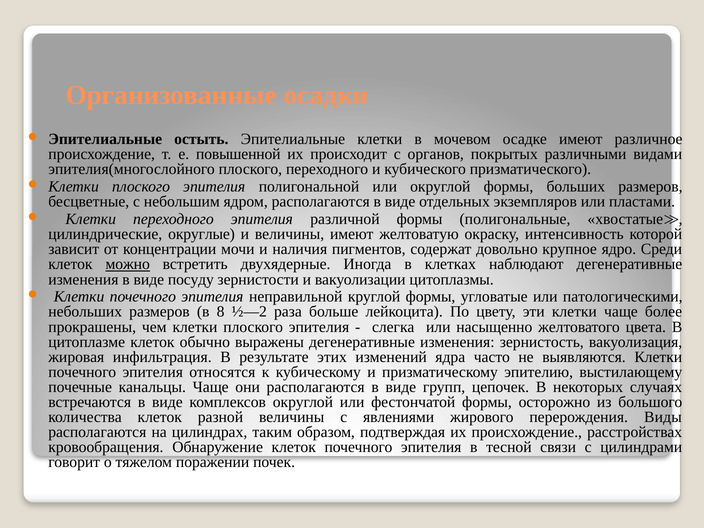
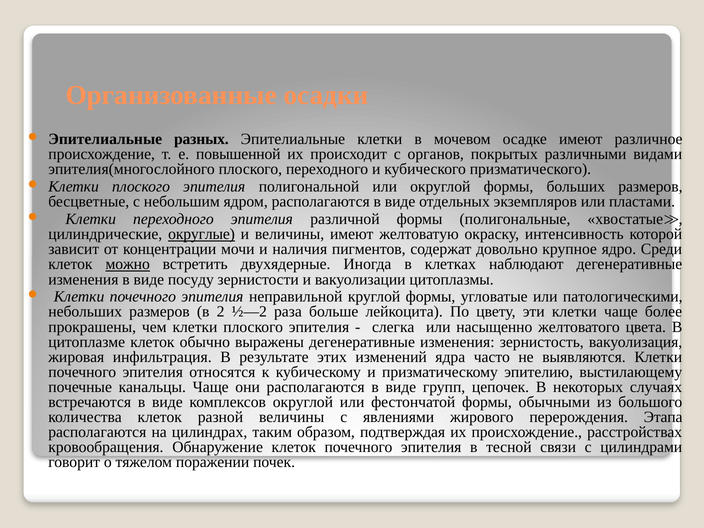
остыть: остыть -> разных
округлые underline: none -> present
8: 8 -> 2
осторожно: осторожно -> обычными
Виды: Виды -> Этапа
